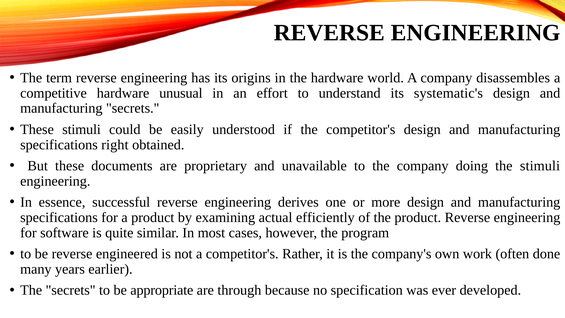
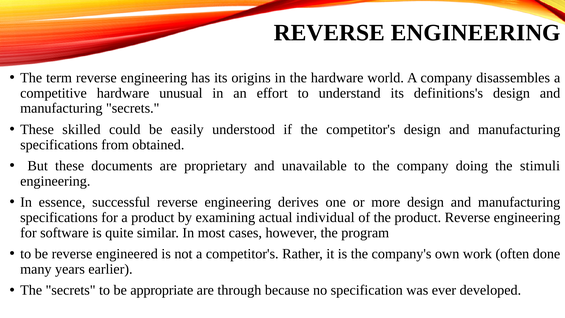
systematic's: systematic's -> definitions's
These stimuli: stimuli -> skilled
right: right -> from
efficiently: efficiently -> individual
